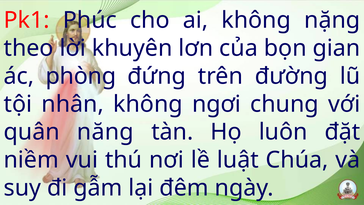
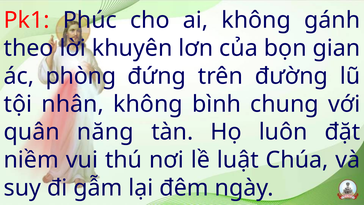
nặng: nặng -> gánh
ngơi: ngơi -> bình
